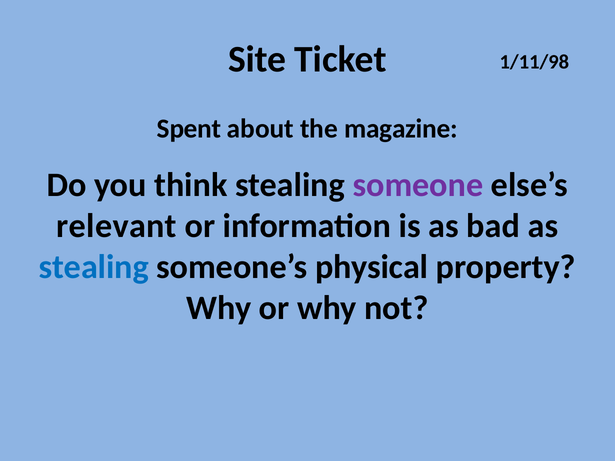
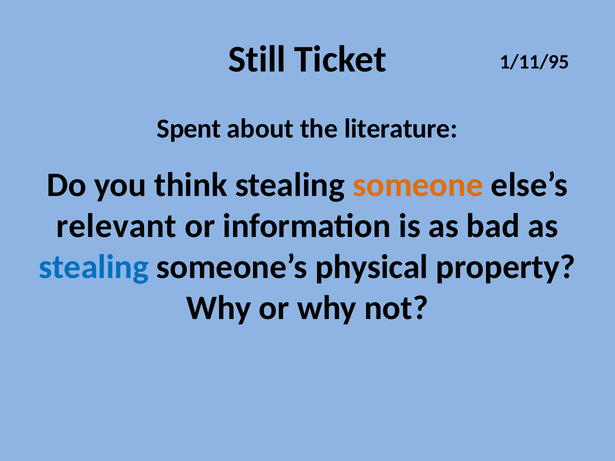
Site: Site -> Still
1/11/98: 1/11/98 -> 1/11/95
magazine: magazine -> literature
someone colour: purple -> orange
